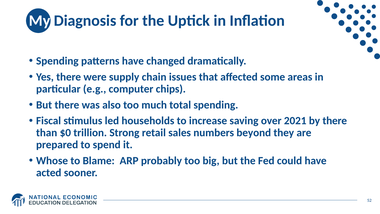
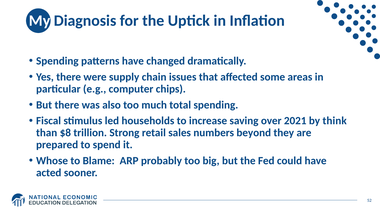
by there: there -> think
$0: $0 -> $8
